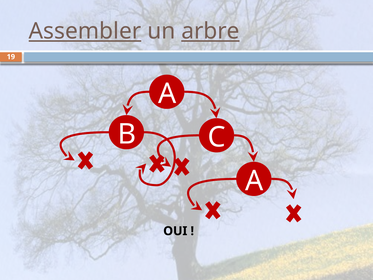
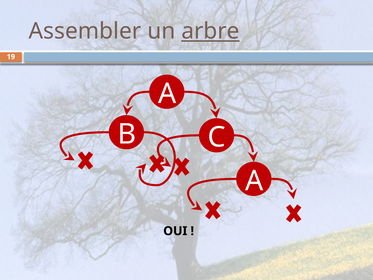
Assembler underline: present -> none
